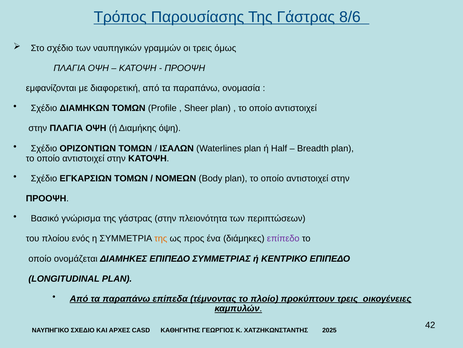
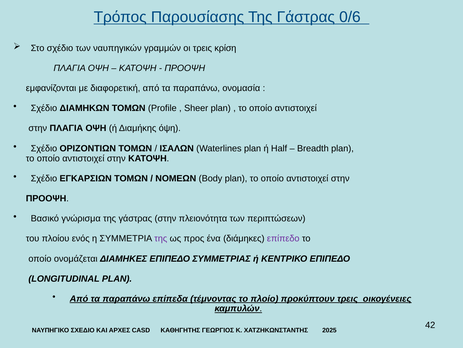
8/6: 8/6 -> 0/6
όμως: όμως -> κρίση
της at (161, 238) colour: orange -> purple
